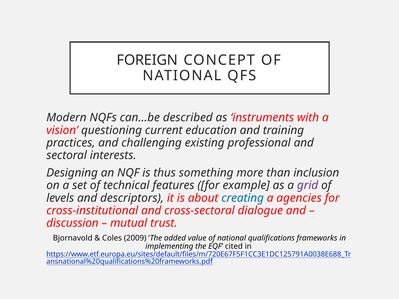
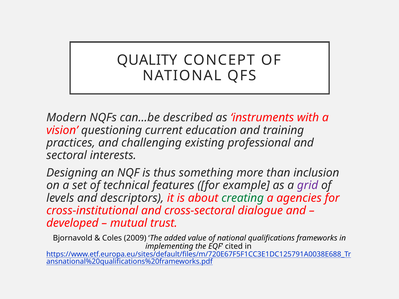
FOREIGN: FOREIGN -> QUALITY
creating colour: blue -> green
discussion: discussion -> developed
